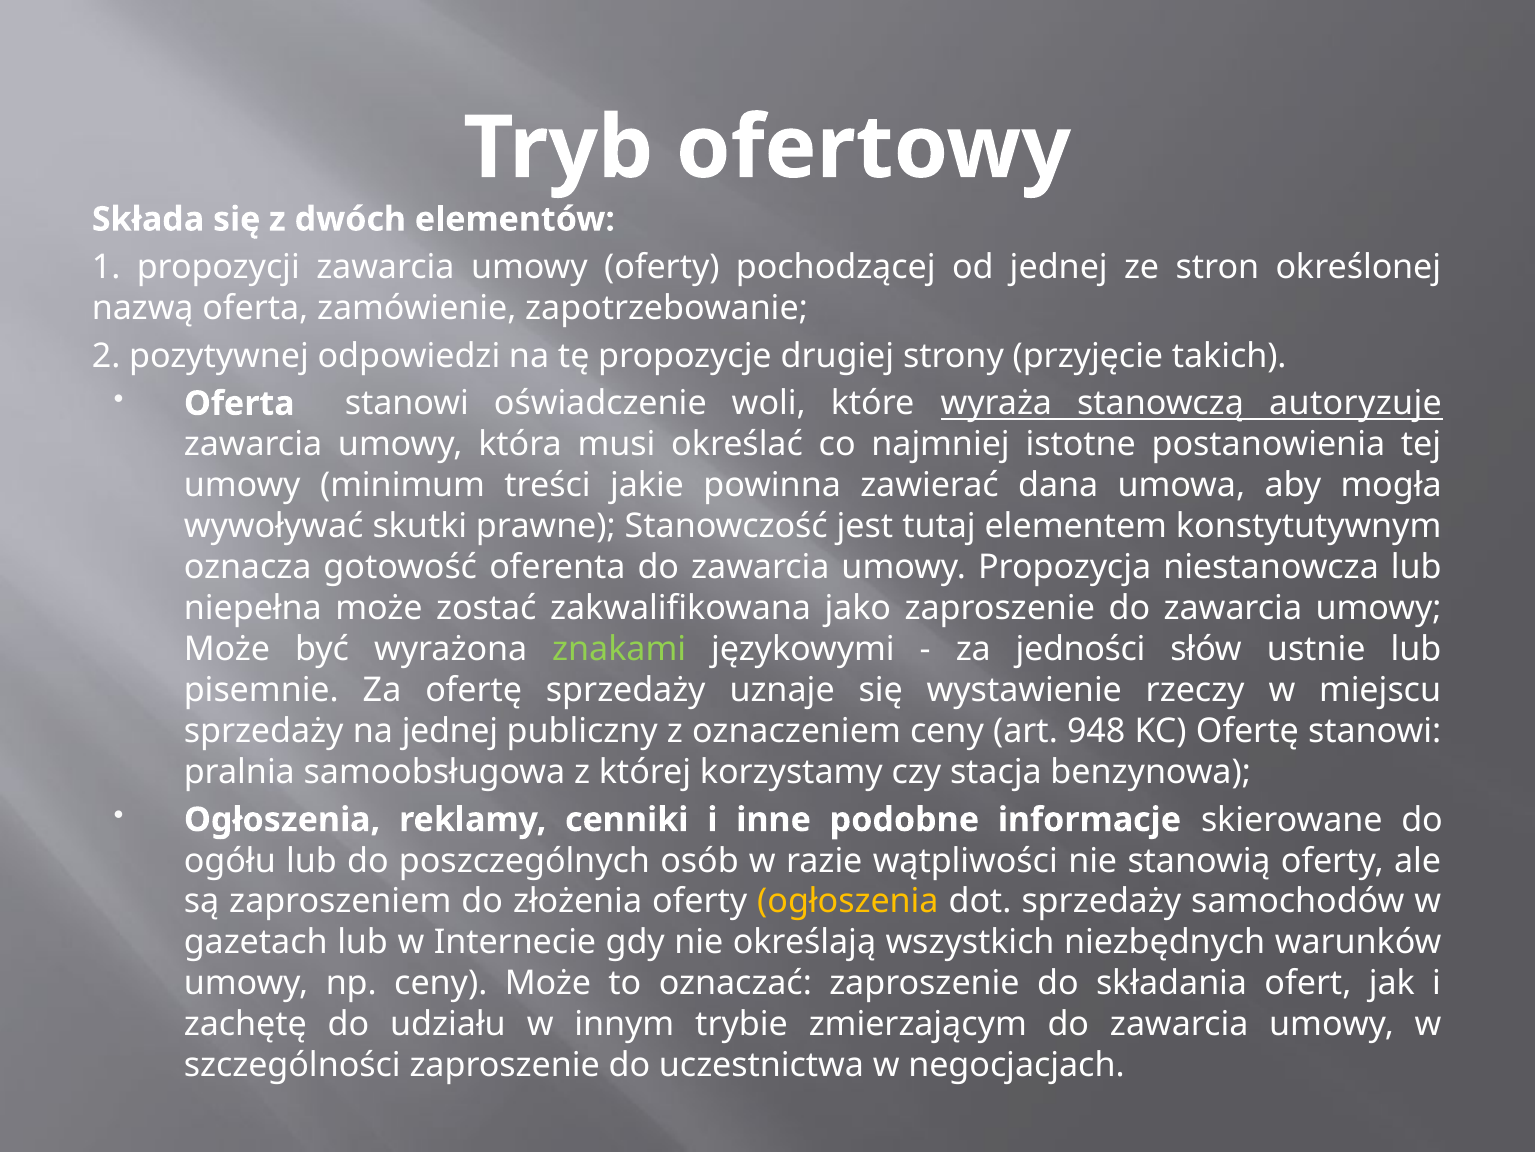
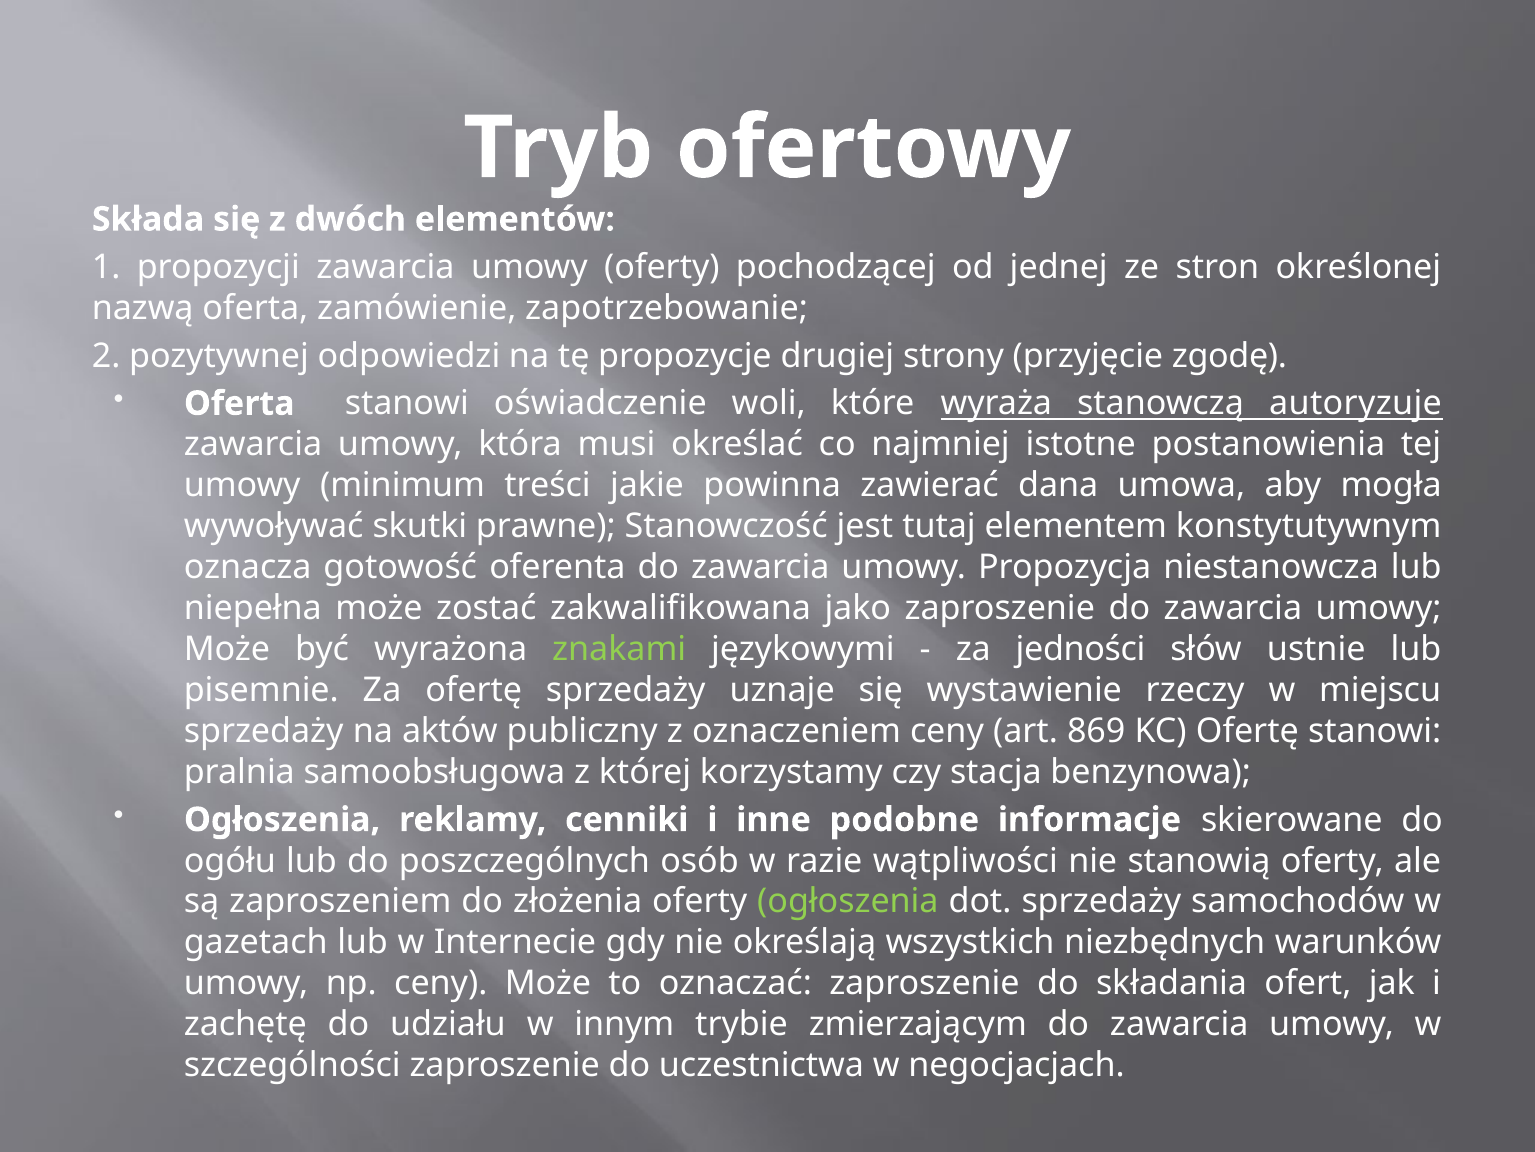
takich: takich -> zgodę
na jednej: jednej -> aktów
948: 948 -> 869
ogłoszenia at (848, 901) colour: yellow -> light green
